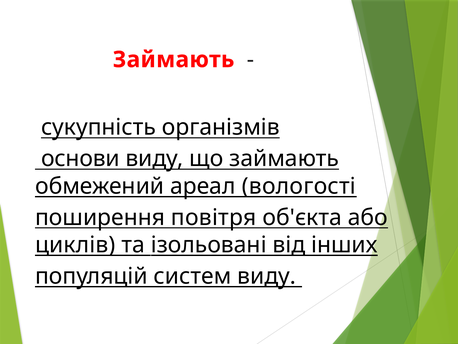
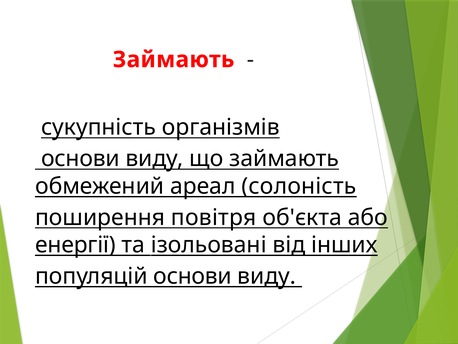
вологості: вологості -> солоність
циклів: циклів -> енергії
популяцій систем: систем -> основи
